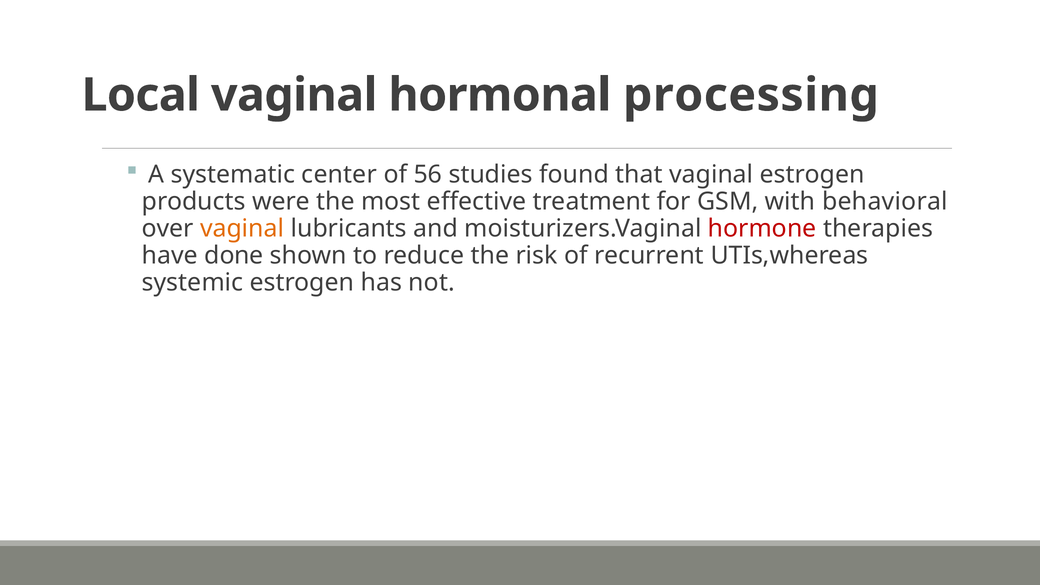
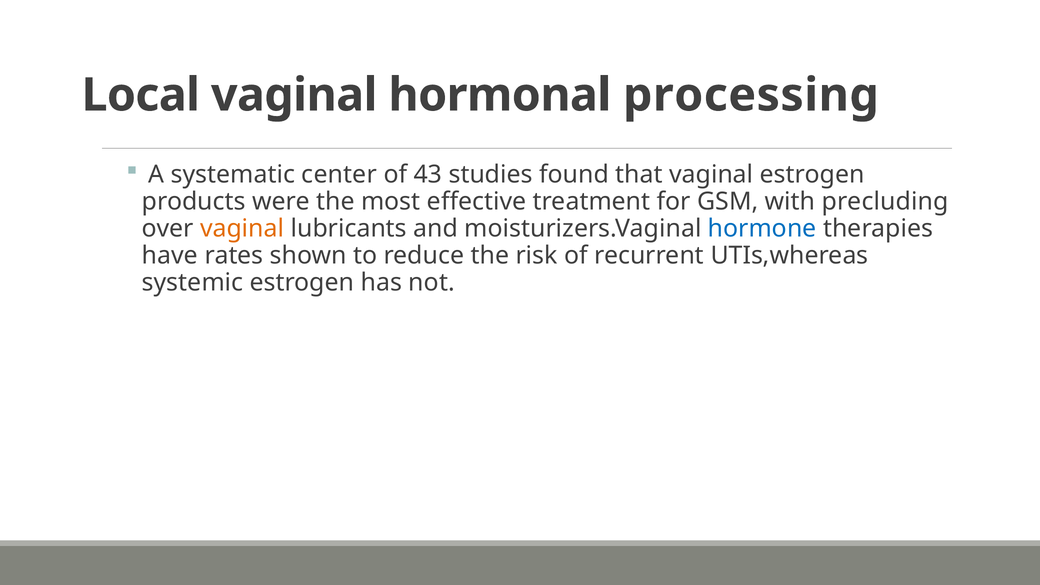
56: 56 -> 43
behavioral: behavioral -> precluding
hormone colour: red -> blue
done: done -> rates
